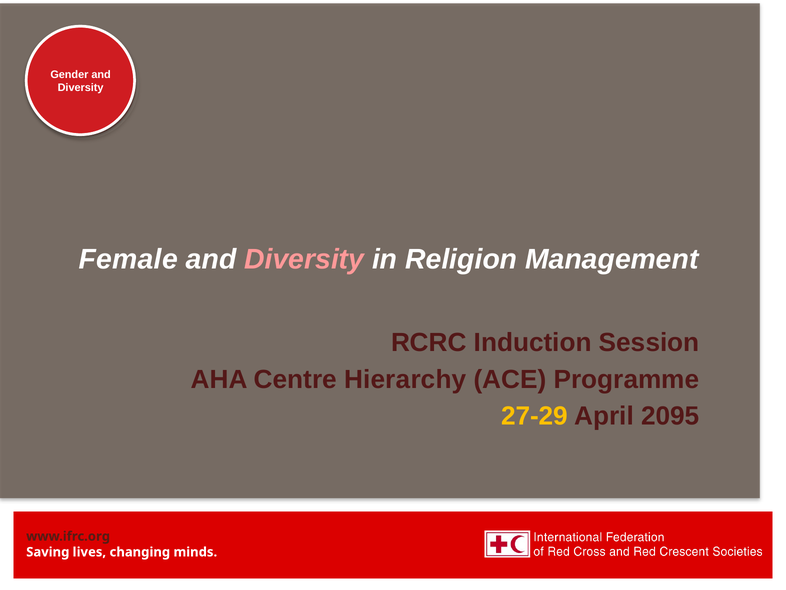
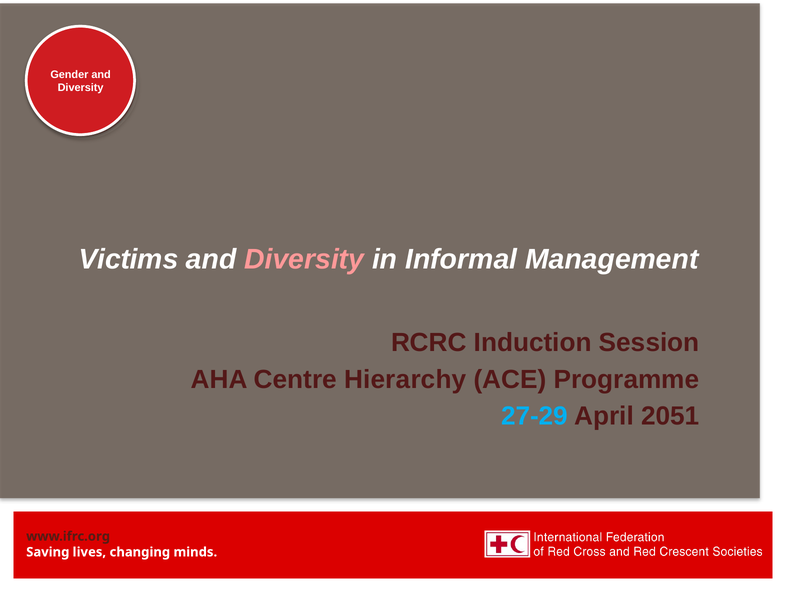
Female: Female -> Victims
Religion: Religion -> Informal
27-29 colour: yellow -> light blue
2095: 2095 -> 2051
